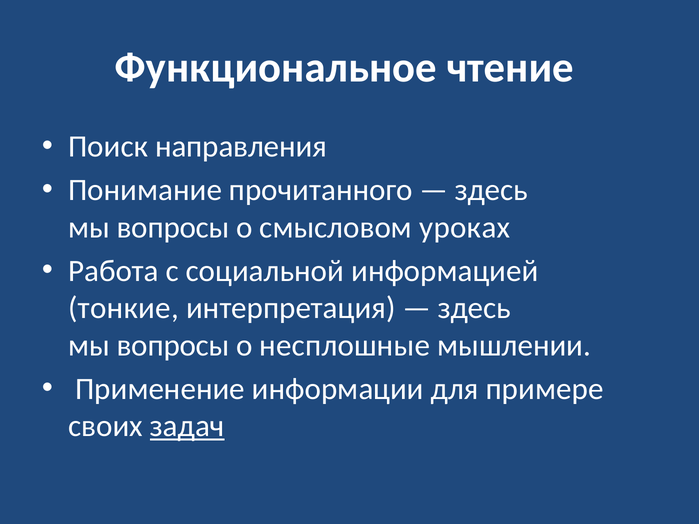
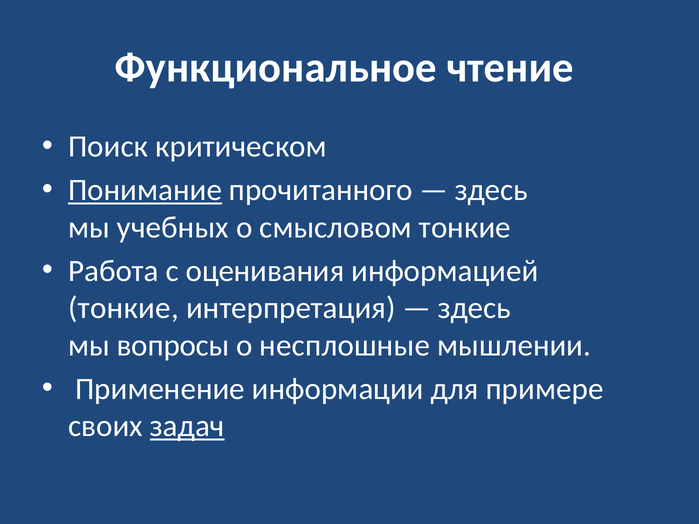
направления: направления -> критическом
Понимание underline: none -> present
вопросы at (173, 227): вопросы -> учебных
смысловом уроках: уроках -> тонкие
социальной: социальной -> оценивания
